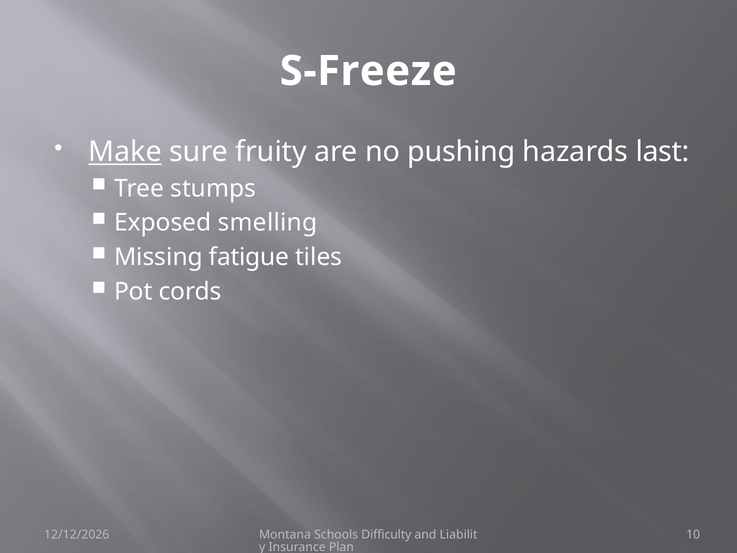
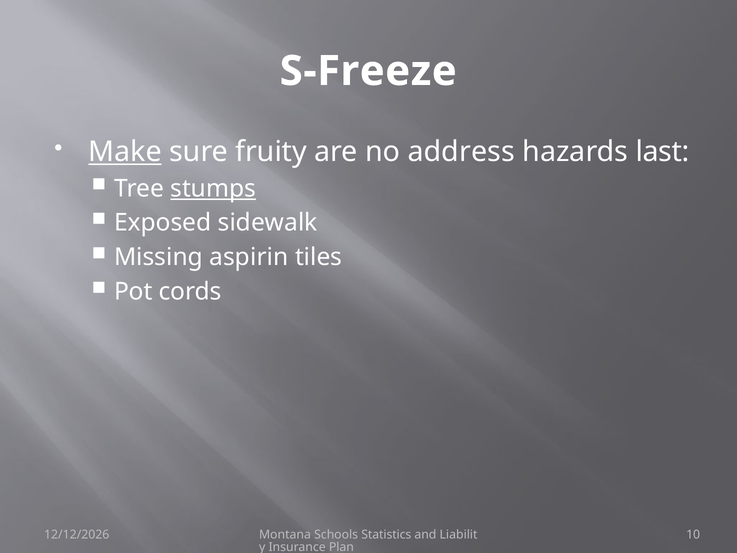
pushing: pushing -> address
stumps underline: none -> present
smelling: smelling -> sidewalk
fatigue: fatigue -> aspirin
Difficulty: Difficulty -> Statistics
